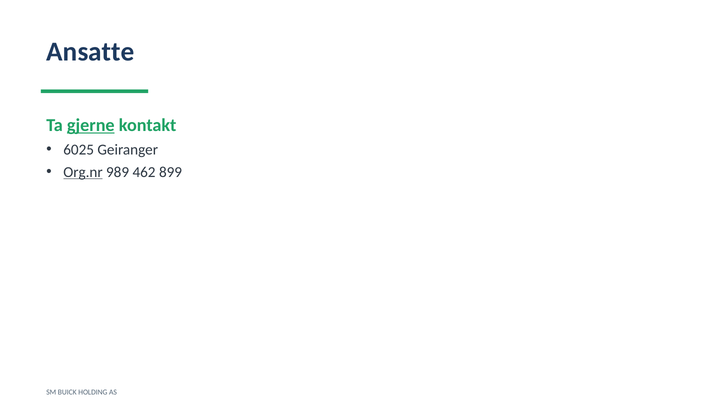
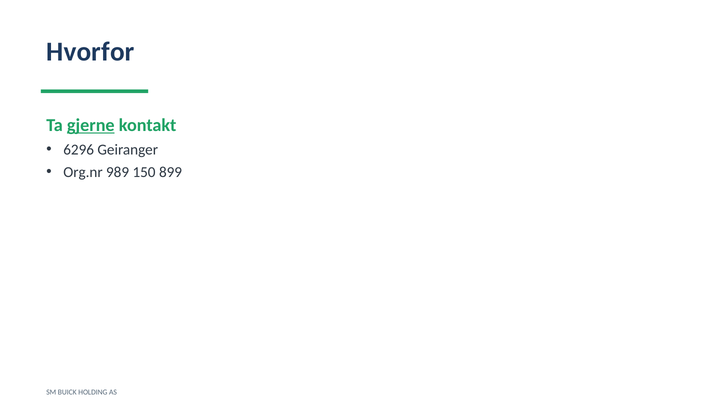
Ansatte: Ansatte -> Hvorfor
6025: 6025 -> 6296
Org.nr underline: present -> none
462: 462 -> 150
